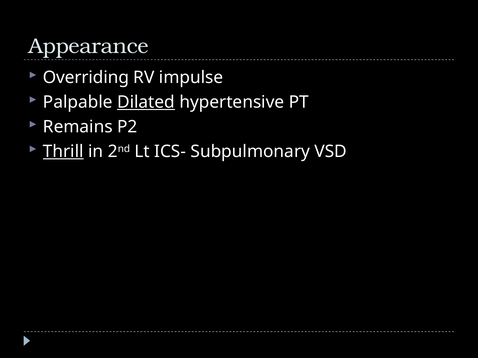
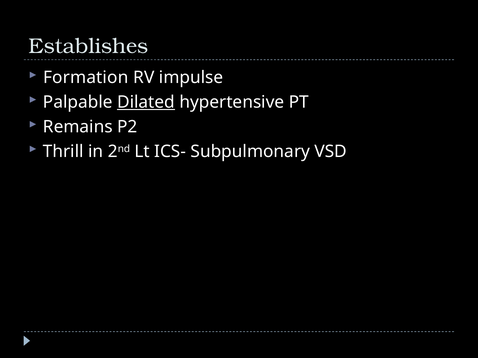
Appearance: Appearance -> Establishes
Overriding: Overriding -> Formation
Thrill underline: present -> none
